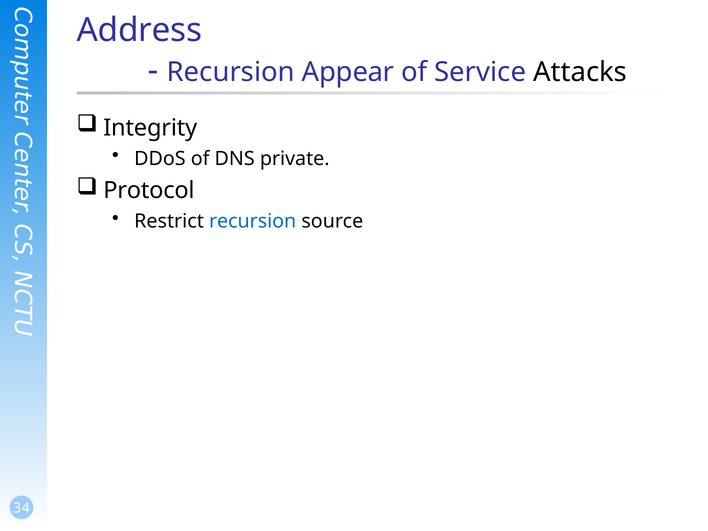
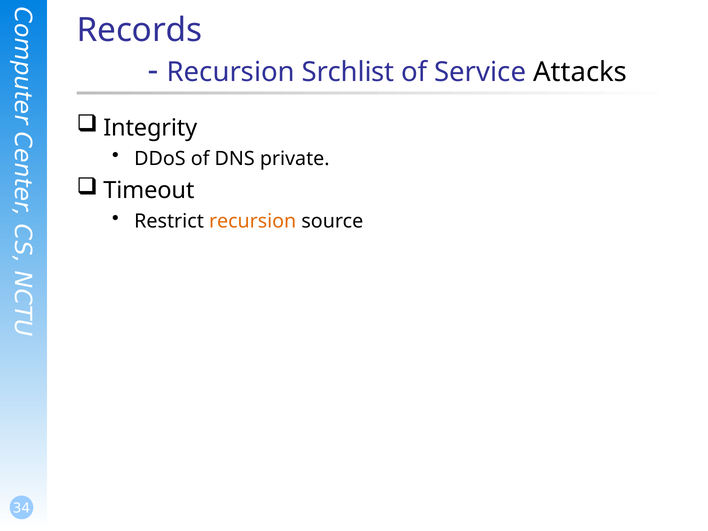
Address: Address -> Records
Appear: Appear -> Srchlist
Protocol: Protocol -> Timeout
recursion at (253, 221) colour: blue -> orange
